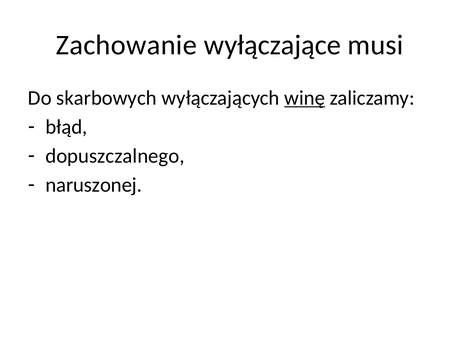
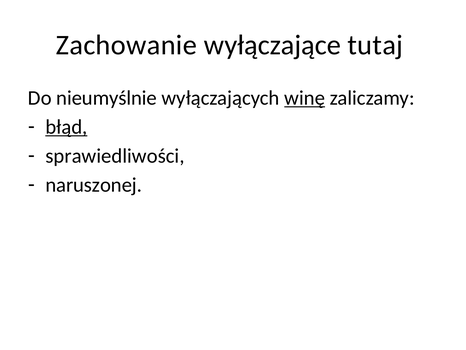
musi: musi -> tutaj
skarbowych: skarbowych -> nieumyślnie
błąd underline: none -> present
dopuszczalnego: dopuszczalnego -> sprawiedliwości
